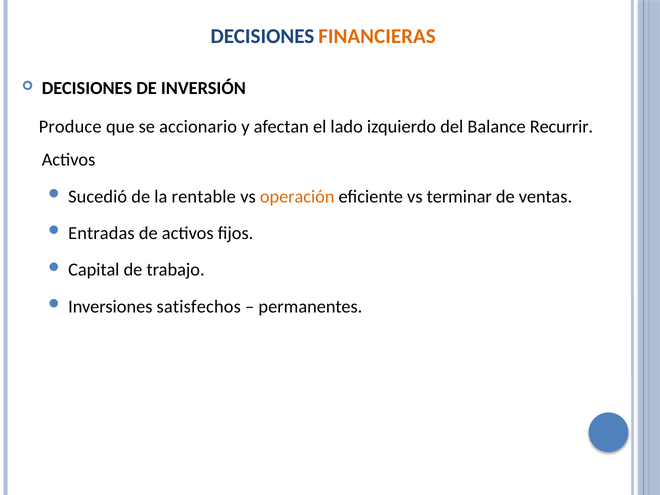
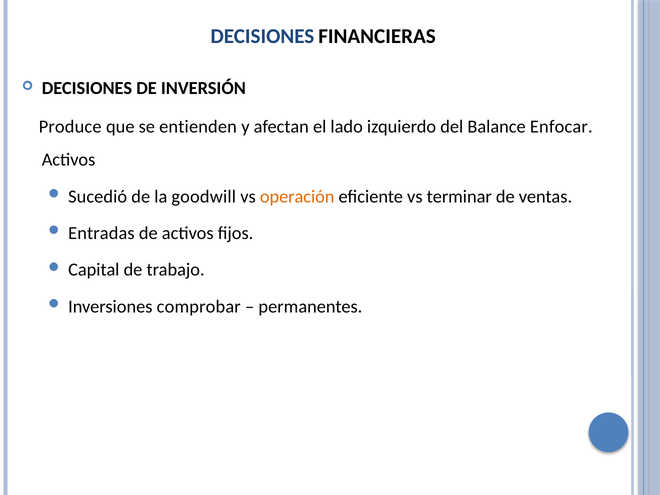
FINANCIERAS colour: orange -> black
accionario: accionario -> entienden
Recurrir: Recurrir -> Enfocar
rentable: rentable -> goodwill
satisfechos: satisfechos -> comprobar
